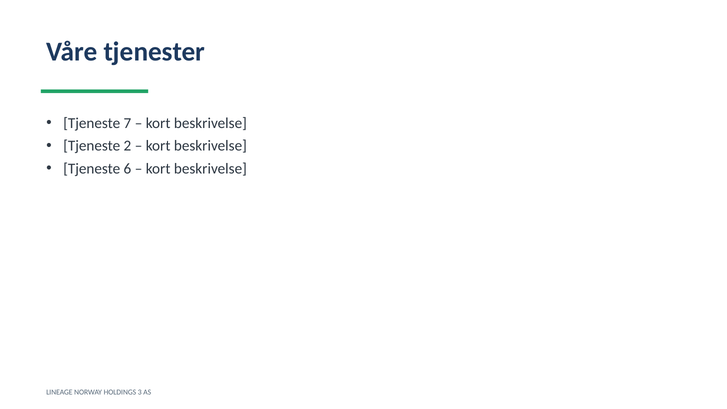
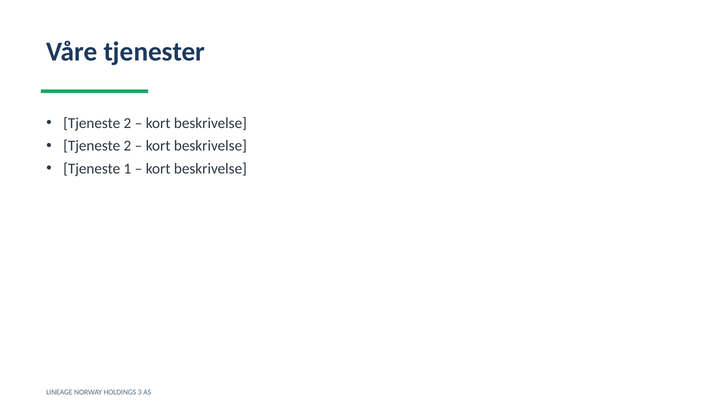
7 at (127, 123): 7 -> 2
6: 6 -> 1
